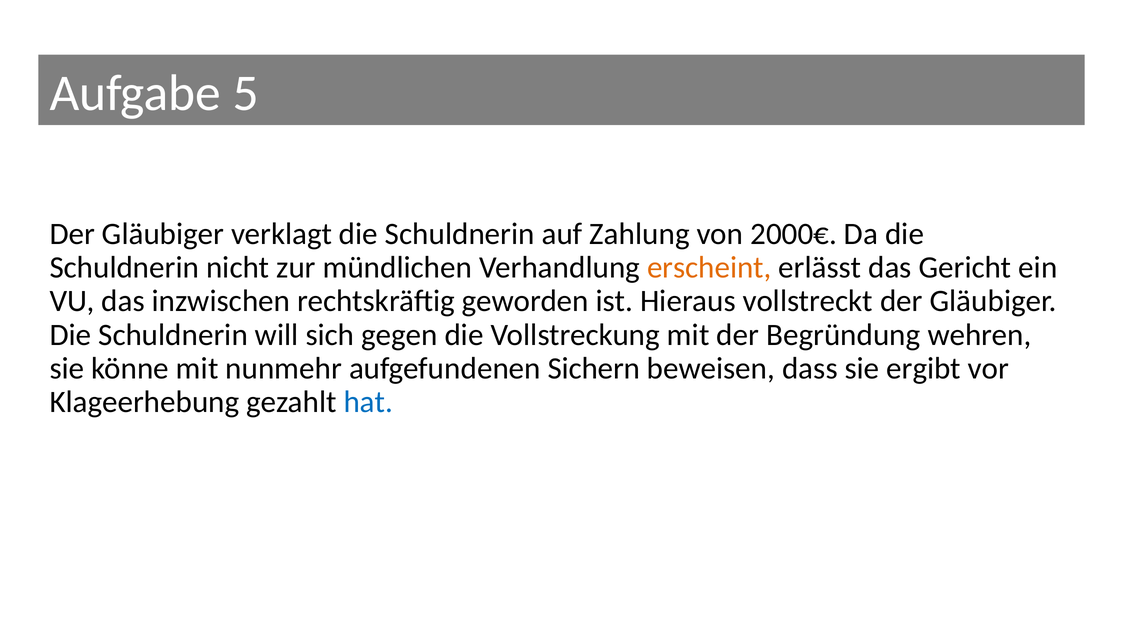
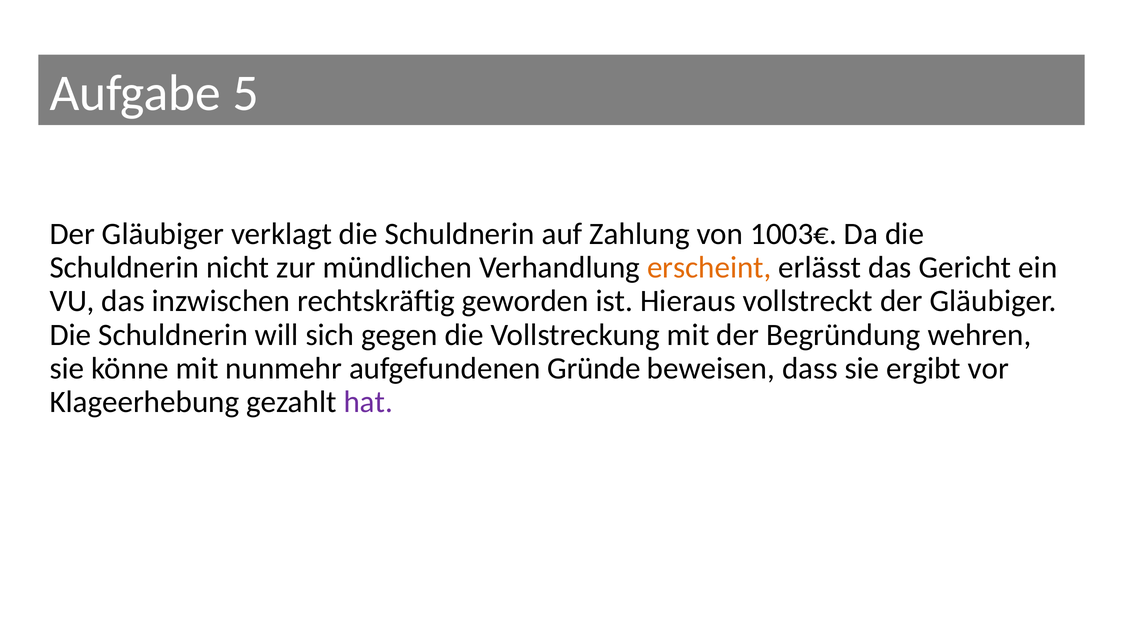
2000€: 2000€ -> 1003€
Sichern: Sichern -> Gründe
hat colour: blue -> purple
